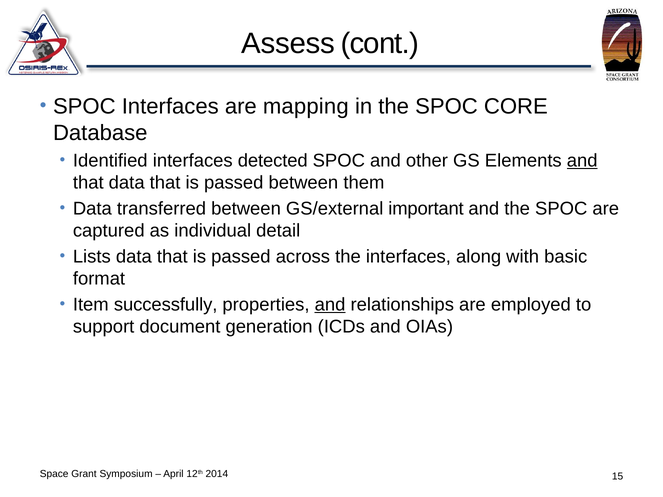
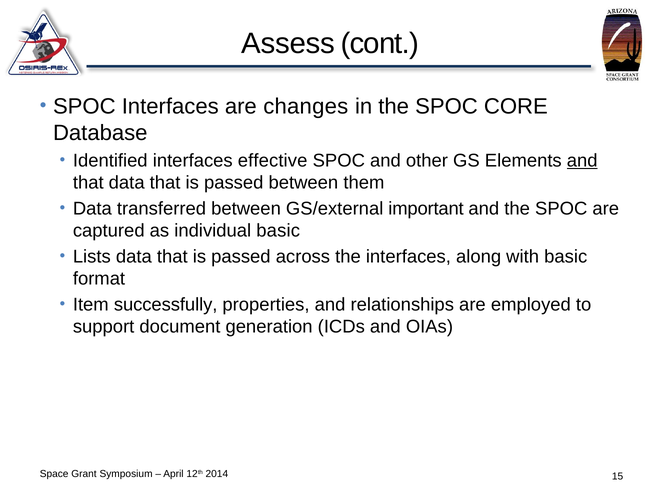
mapping: mapping -> changes
detected: detected -> effective
individual detail: detail -> basic
and at (330, 305) underline: present -> none
